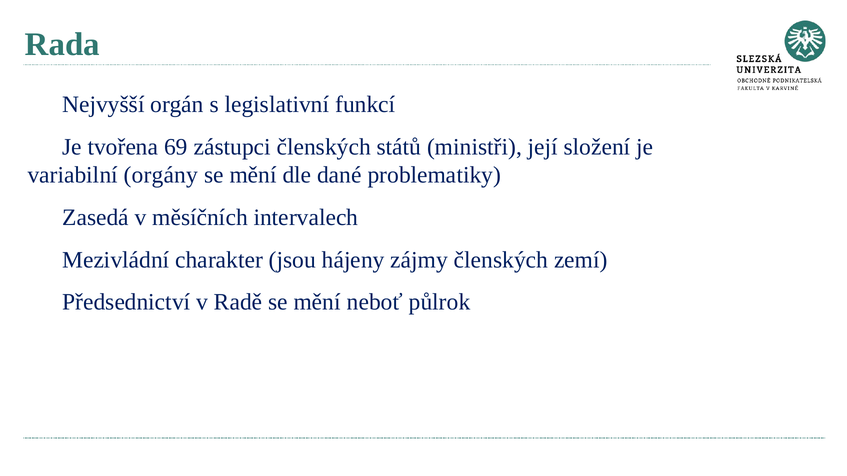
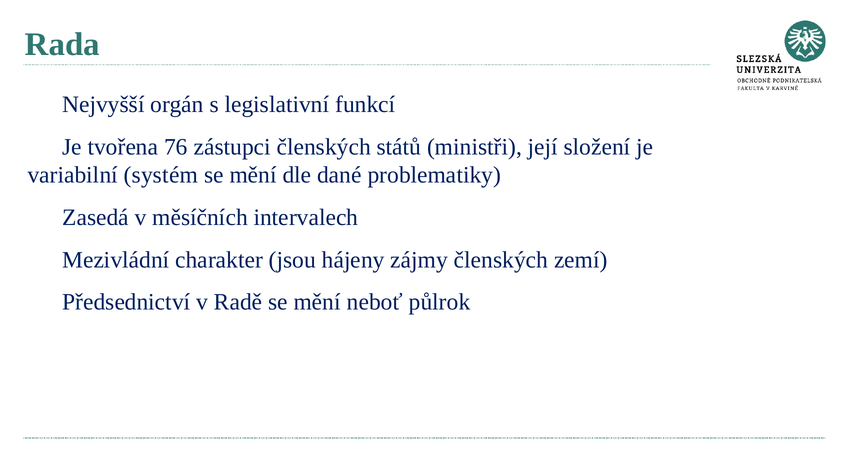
69: 69 -> 76
orgány: orgány -> systém
